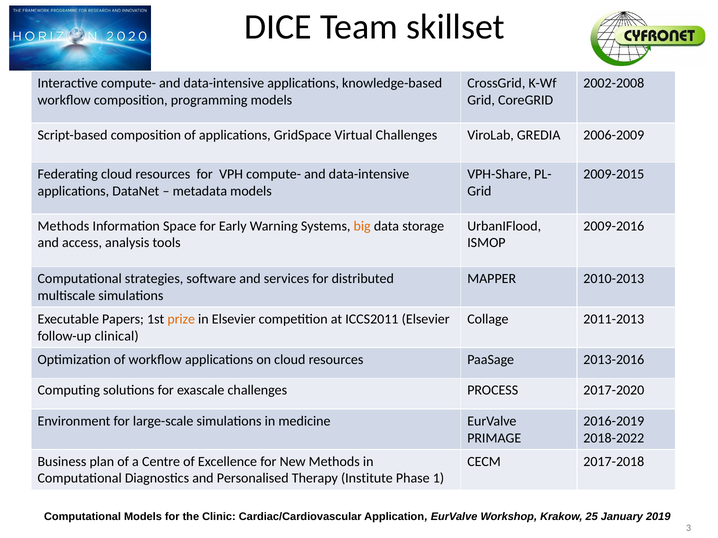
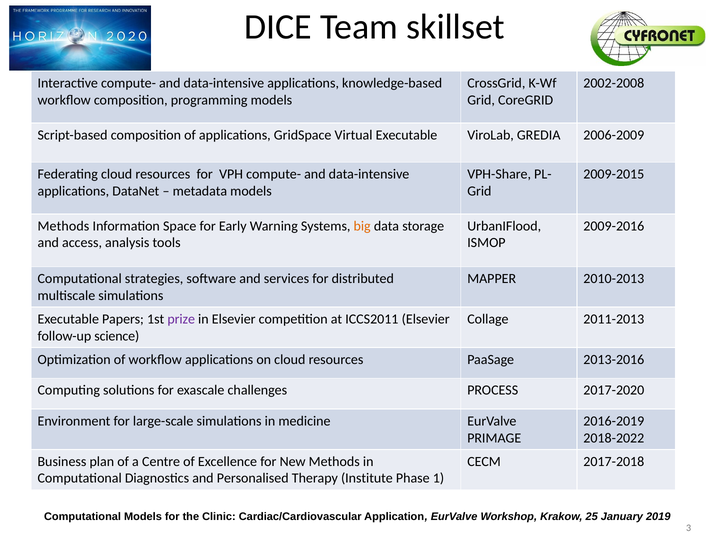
Virtual Challenges: Challenges -> Executable
prize colour: orange -> purple
clinical: clinical -> science
